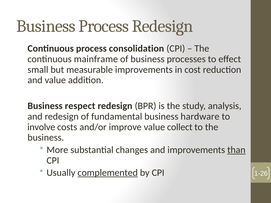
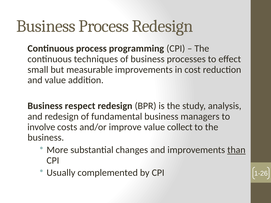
consolidation: consolidation -> programming
mainframe: mainframe -> techniques
hardware: hardware -> managers
complemented underline: present -> none
